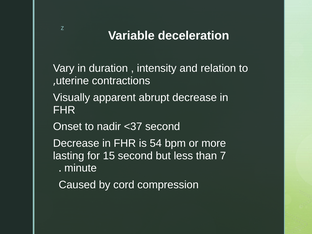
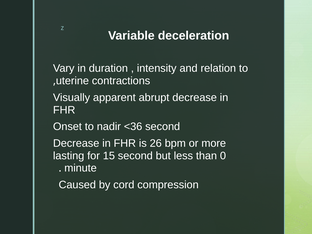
<37: <37 -> <36
54: 54 -> 26
7: 7 -> 0
